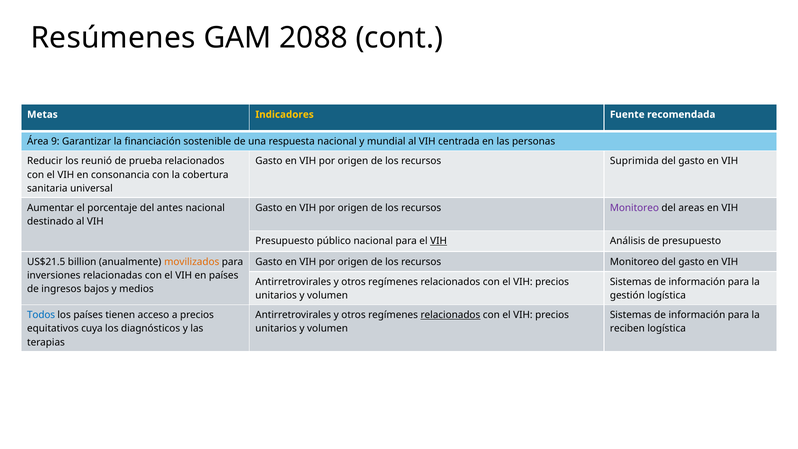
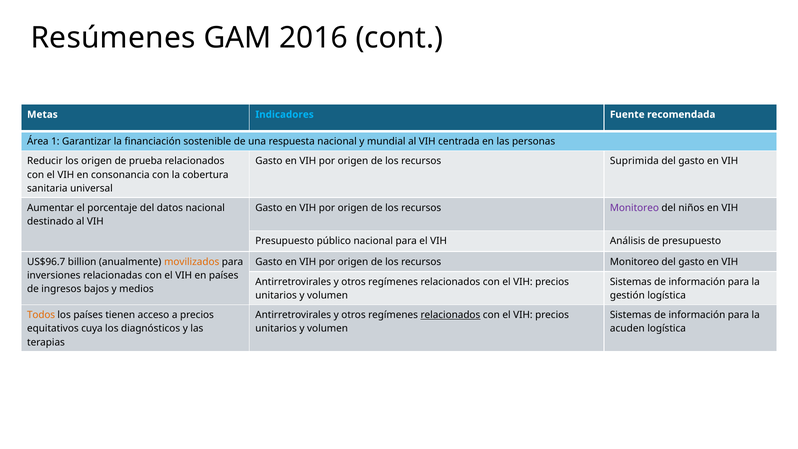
2088: 2088 -> 2016
Indicadores colour: yellow -> light blue
9: 9 -> 1
los reunió: reunió -> origen
antes: antes -> datos
areas: areas -> niños
VIH at (439, 241) underline: present -> none
US$21.5: US$21.5 -> US$96.7
Todos colour: blue -> orange
reciben: reciben -> acuden
